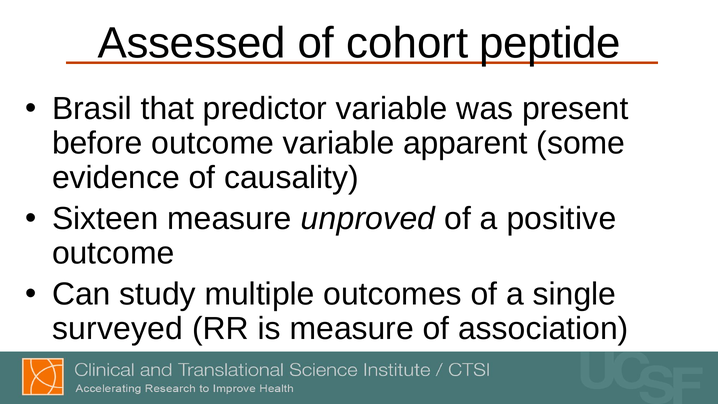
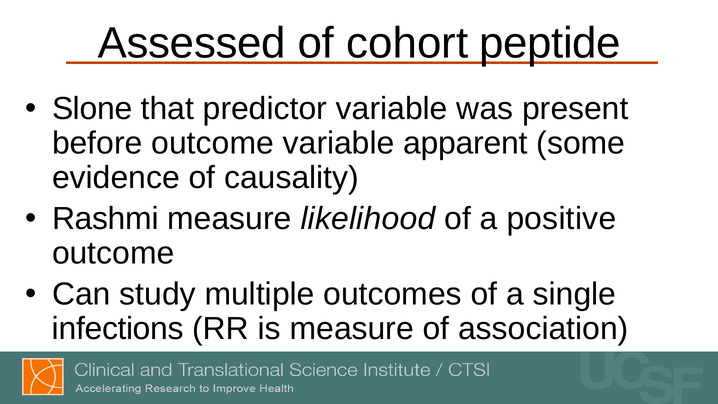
Brasil: Brasil -> Slone
Sixteen: Sixteen -> Rashmi
unproved: unproved -> likelihood
surveyed: surveyed -> infections
